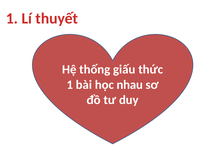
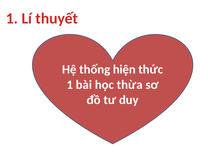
giấu: giấu -> hiện
nhau: nhau -> thừa
